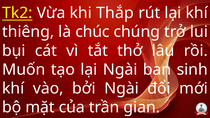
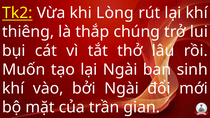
Thắp: Thắp -> Lòng
chúc: chúc -> thắp
